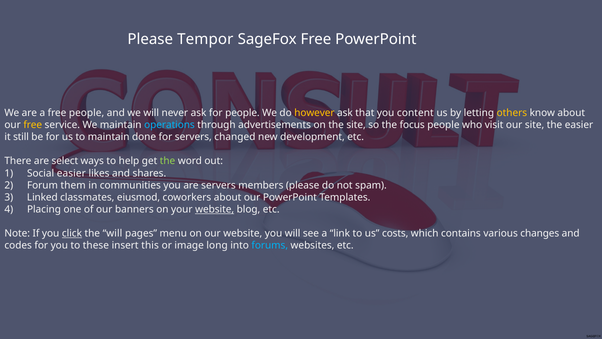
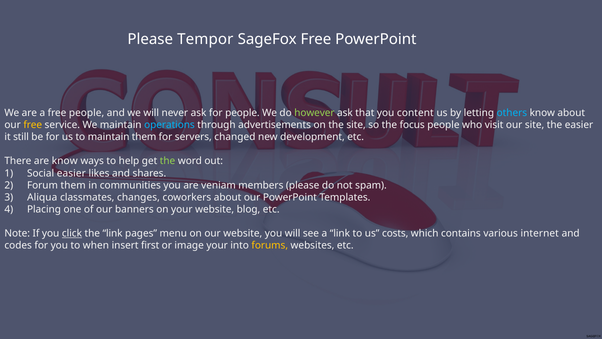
however colour: yellow -> light green
others colour: yellow -> light blue
maintain done: done -> them
are select: select -> know
are servers: servers -> veniam
Linked: Linked -> Aliqua
eiusmod: eiusmod -> changes
website at (215, 209) underline: present -> none
the will: will -> link
changes: changes -> internet
these: these -> when
this: this -> first
image long: long -> your
forums colour: light blue -> yellow
